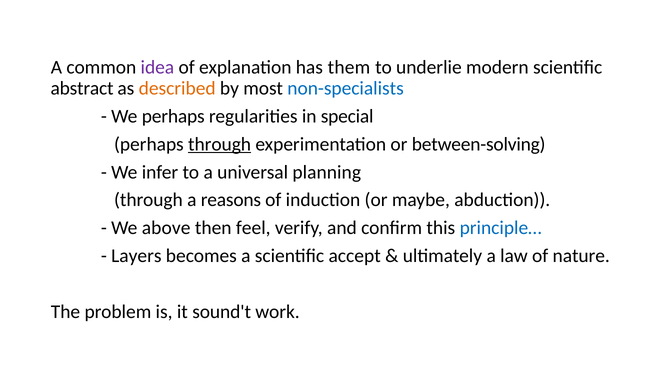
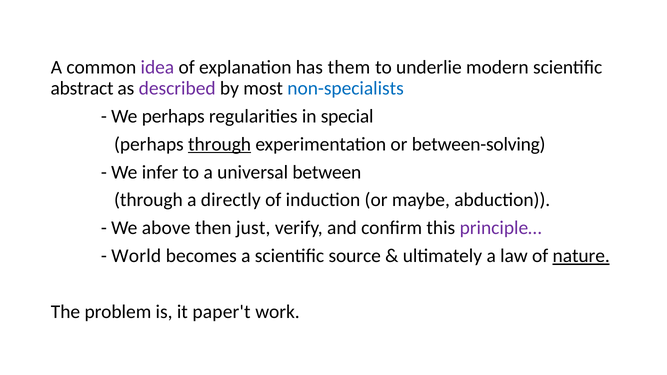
described colour: orange -> purple
planning: planning -> between
reasons: reasons -> directly
feel: feel -> just
principle… colour: blue -> purple
Layers: Layers -> World
accept: accept -> source
nature underline: none -> present
sound't: sound't -> paper't
